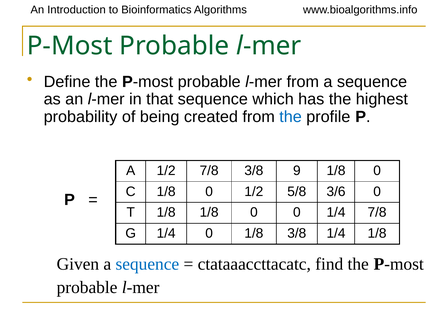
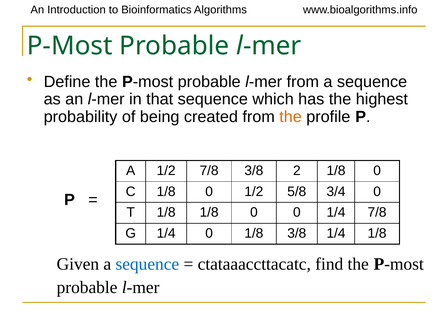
the at (291, 117) colour: blue -> orange
9: 9 -> 2
3/6: 3/6 -> 3/4
